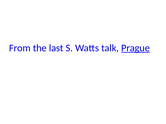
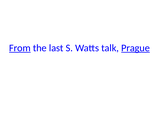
From underline: none -> present
